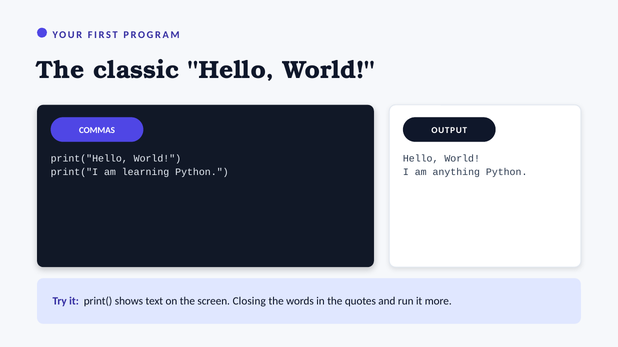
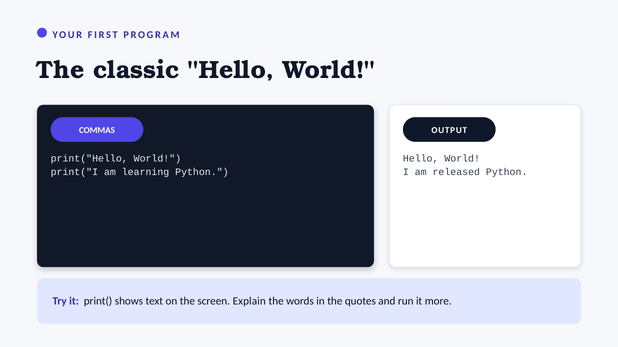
anything: anything -> released
Closing: Closing -> Explain
